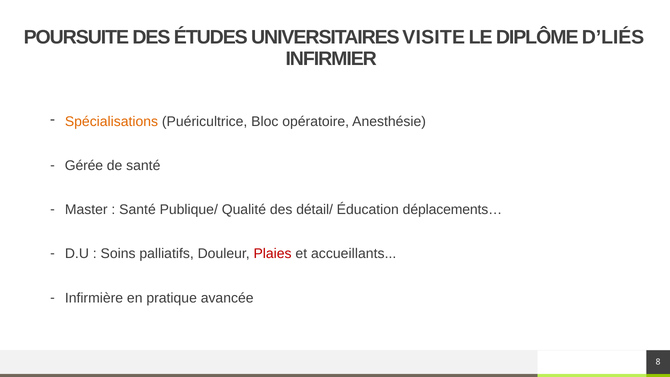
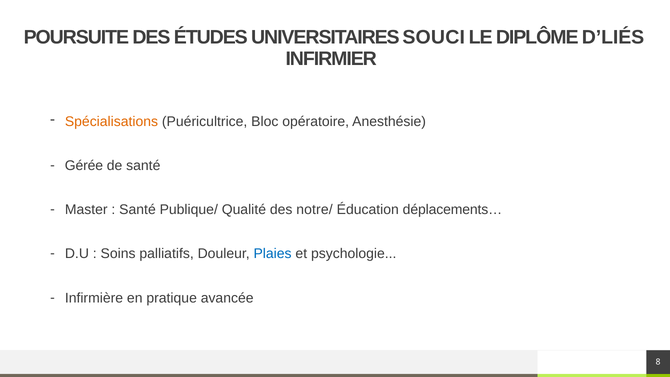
VISITE: VISITE -> SOUCI
détail/: détail/ -> notre/
Plaies colour: red -> blue
accueillants: accueillants -> psychologie
